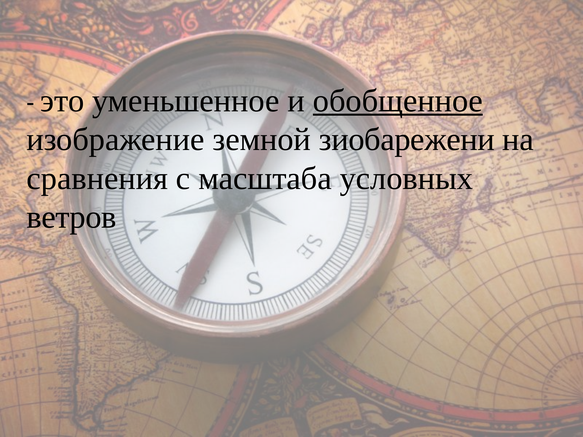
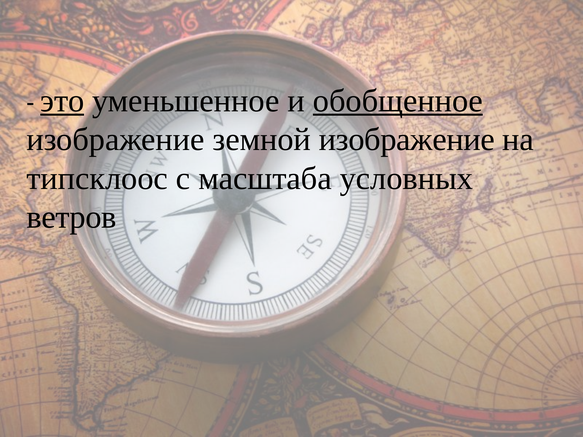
это underline: none -> present
земной зиобарежени: зиобарежени -> изображение
сравнения: сравнения -> типсклоос
